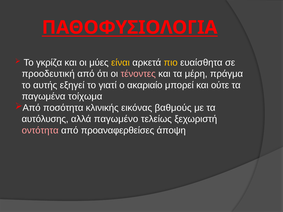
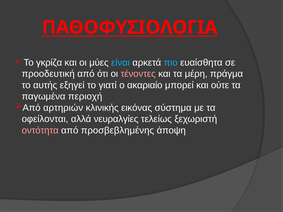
είναι colour: yellow -> light blue
πιο colour: yellow -> light blue
τοίχωμα: τοίχωμα -> περιοχή
ποσότητα: ποσότητα -> αρτηριών
βαθμούς: βαθμούς -> σύστημα
αυτόλυσης: αυτόλυσης -> οφείλονται
παγωμένο: παγωμένο -> νευραλγίες
προαναφερθείσες: προαναφερθείσες -> προσβεβλημένης
